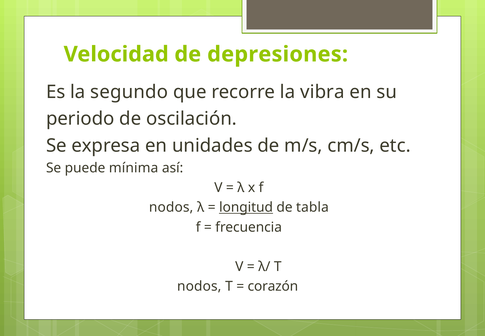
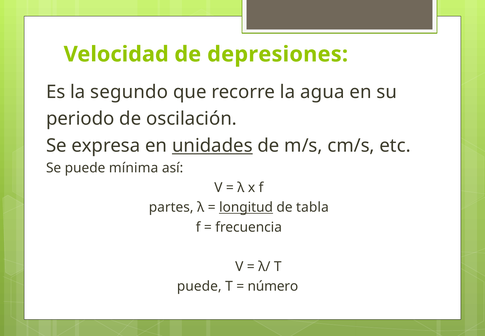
vibra: vibra -> agua
unidades underline: none -> present
nodos at (171, 207): nodos -> partes
nodos at (199, 286): nodos -> puede
corazón: corazón -> número
